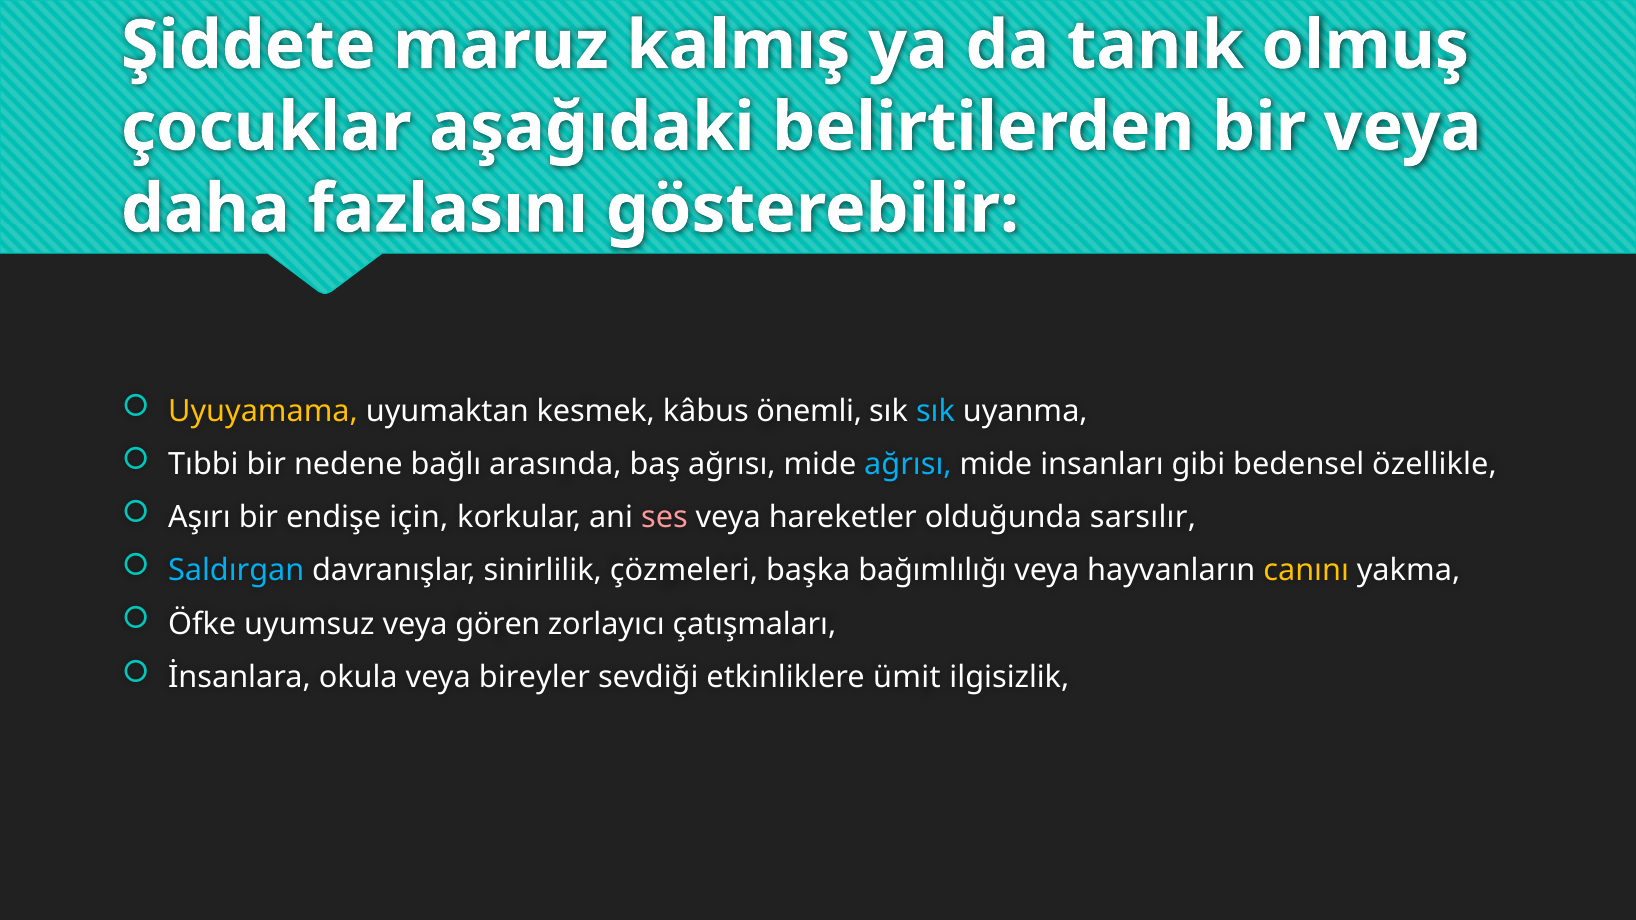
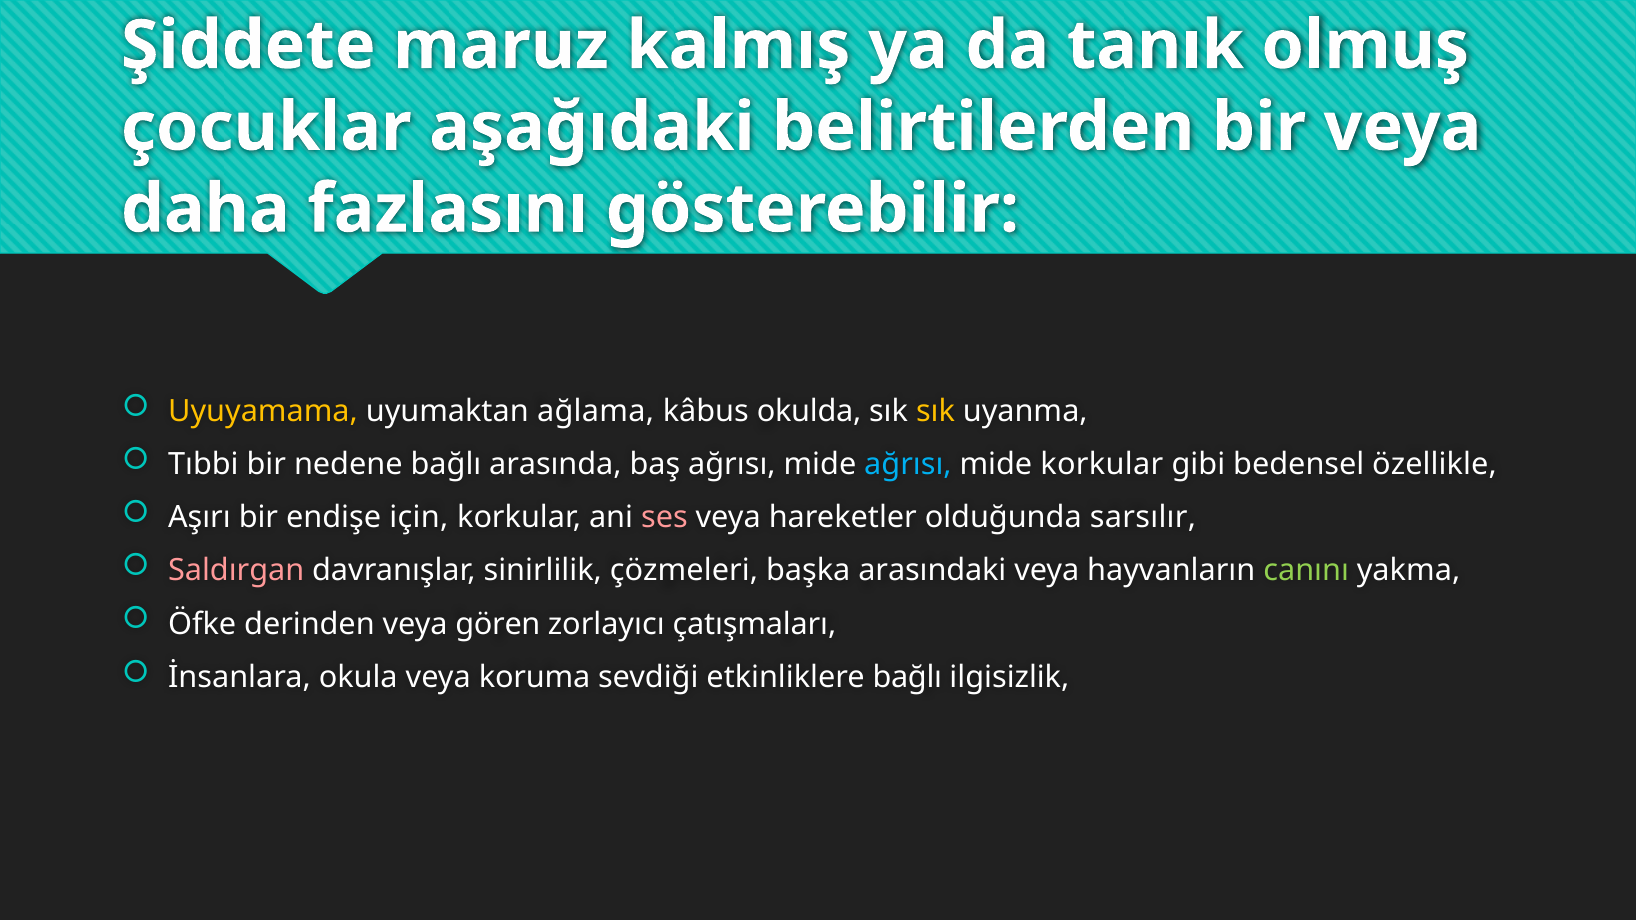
kesmek: kesmek -> ağlama
önemli: önemli -> okulda
sık at (935, 411) colour: light blue -> yellow
mide insanları: insanları -> korkular
Saldırgan colour: light blue -> pink
bağımlılığı: bağımlılığı -> arasındaki
canını colour: yellow -> light green
uyumsuz: uyumsuz -> derinden
bireyler: bireyler -> koruma
etkinliklere ümit: ümit -> bağlı
